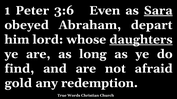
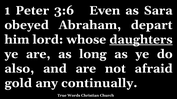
Sara underline: present -> none
find: find -> also
redemption: redemption -> continually
